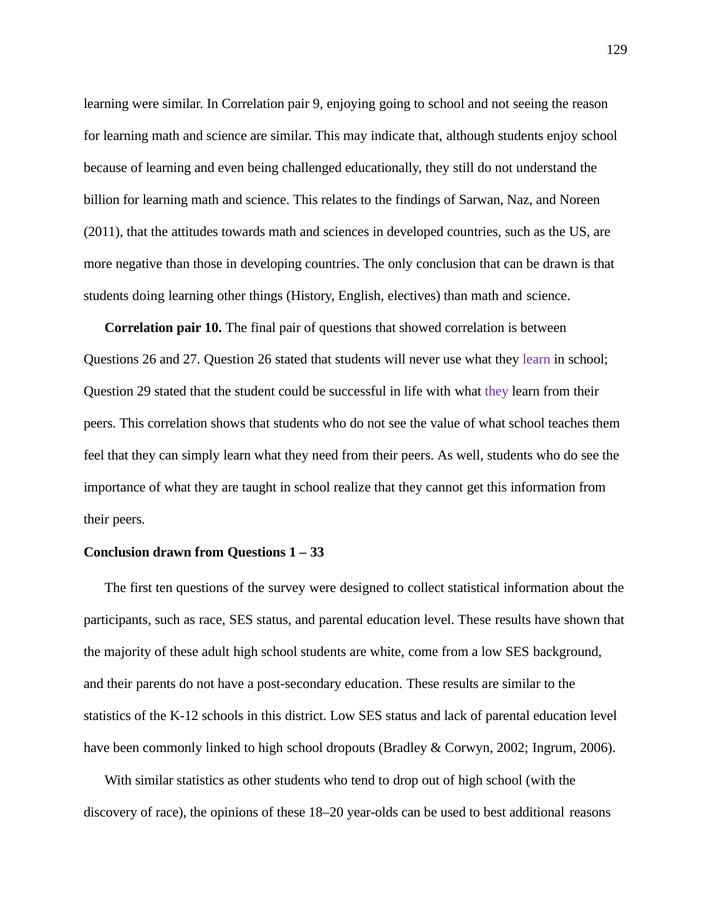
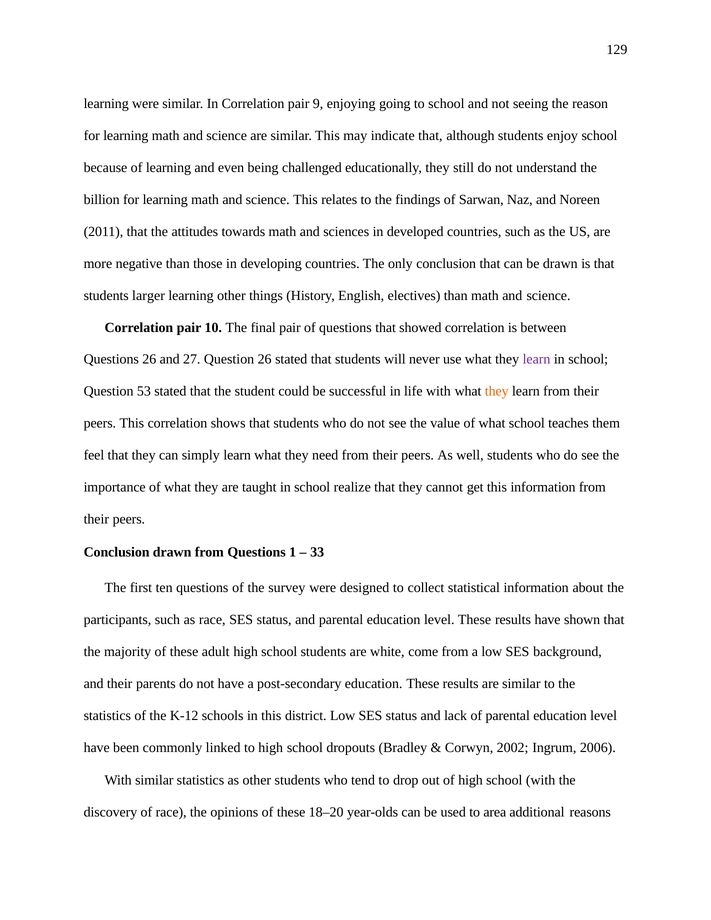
doing: doing -> larger
29: 29 -> 53
they at (497, 391) colour: purple -> orange
best: best -> area
